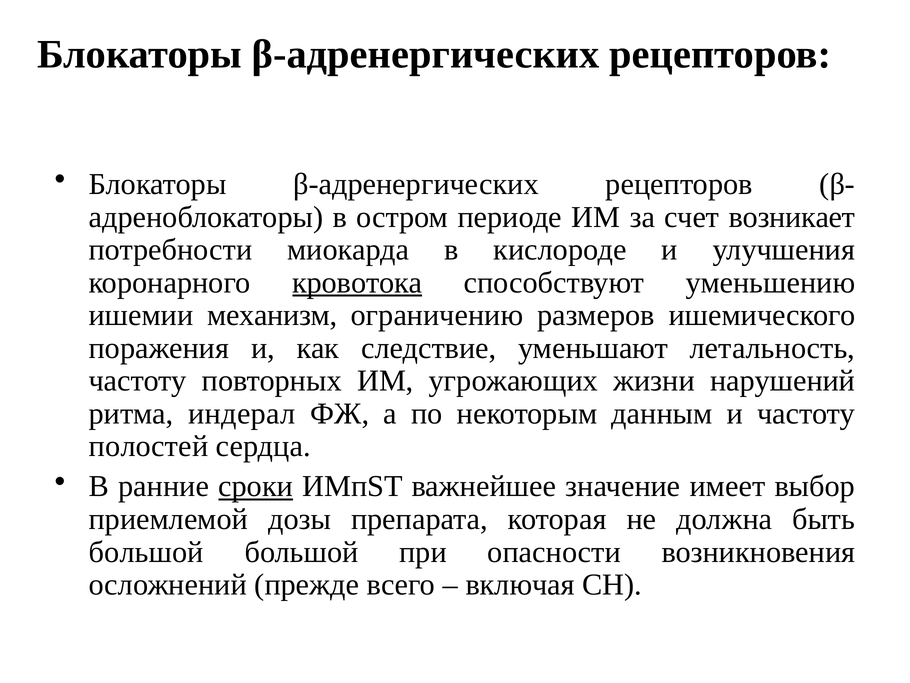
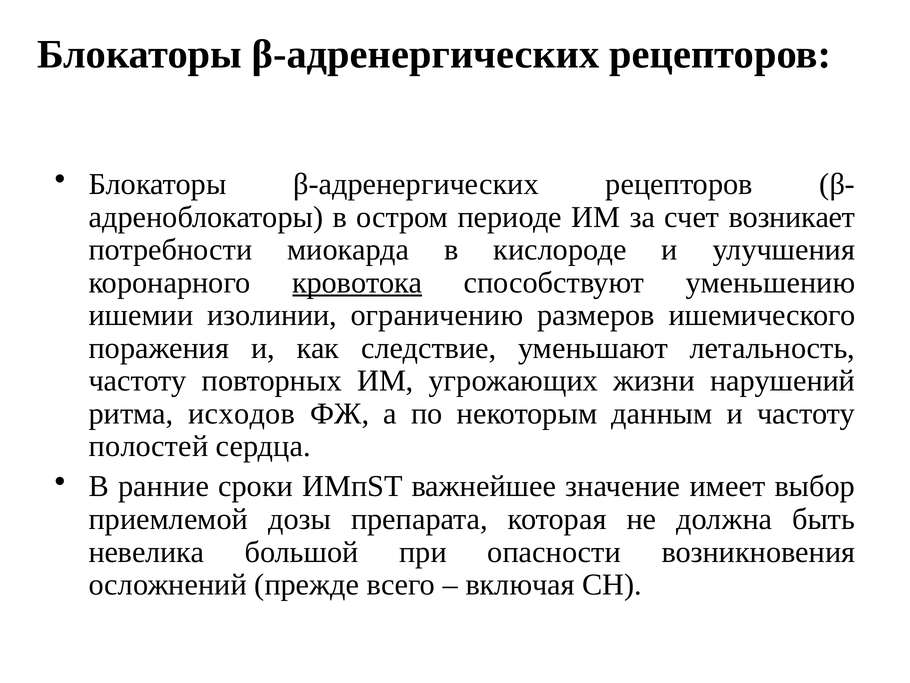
механизм: механизм -> изолинии
индерал: индерал -> исходов
сроки underline: present -> none
большой at (146, 552): большой -> невелика
